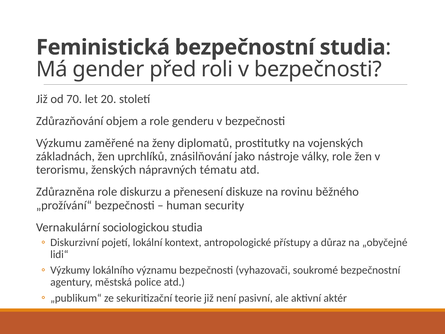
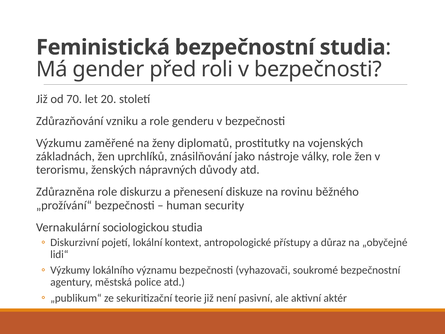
objem: objem -> vzniku
tématu: tématu -> důvody
